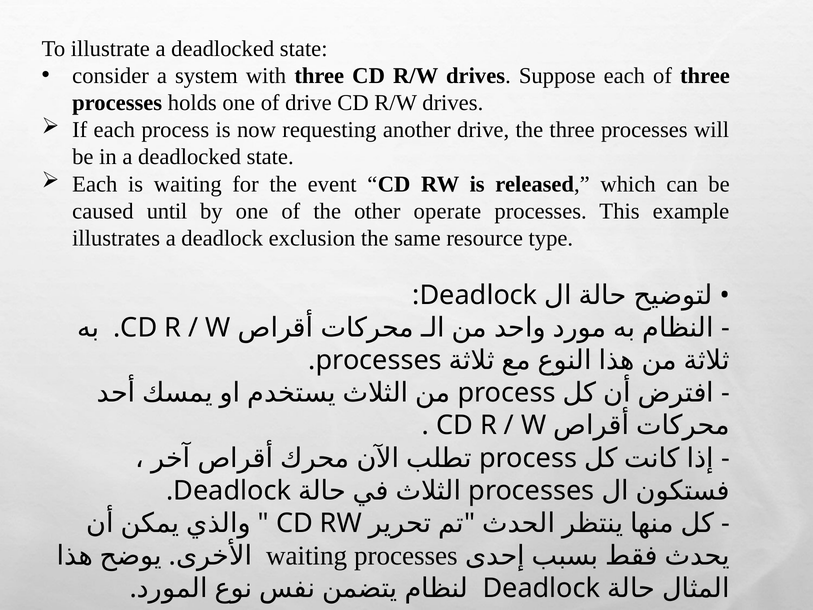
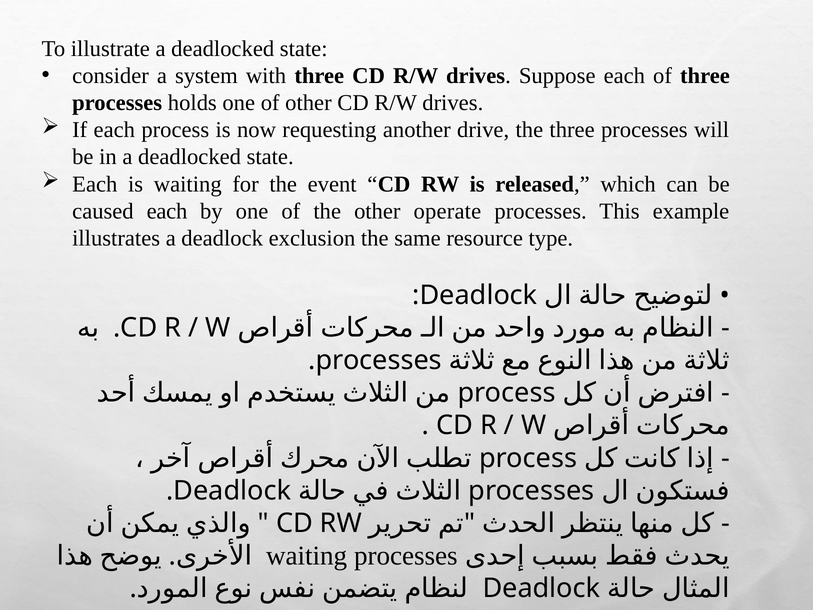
of drive: drive -> other
caused until: until -> each
